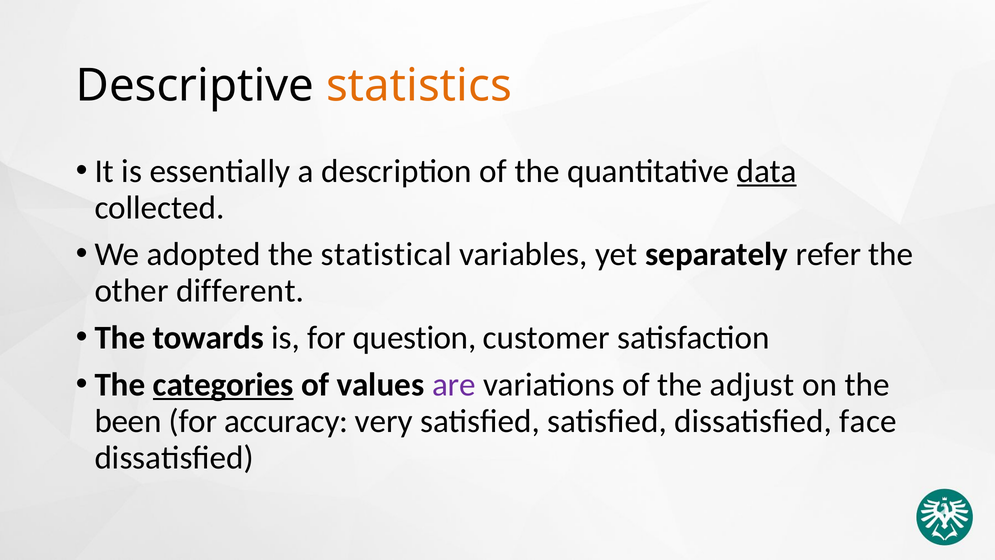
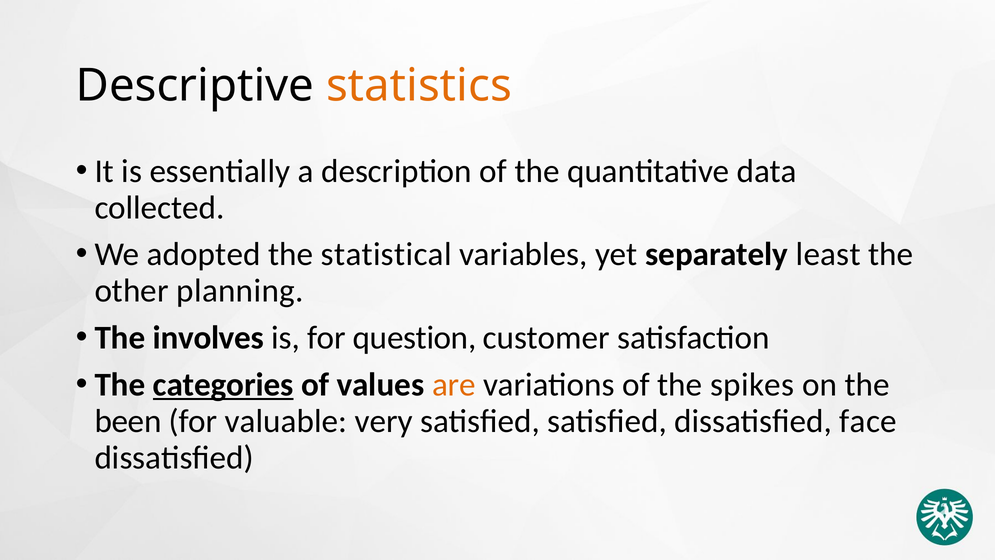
data underline: present -> none
refer: refer -> least
different: different -> planning
towards: towards -> involves
are colour: purple -> orange
adjust: adjust -> spikes
accuracy: accuracy -> valuable
